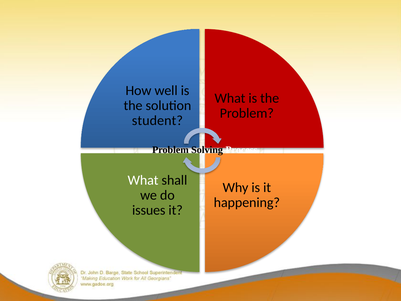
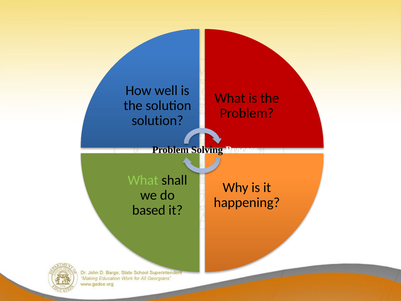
student at (157, 121): student -> solution
What at (143, 180) colour: white -> light green
issues: issues -> based
